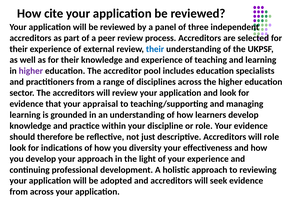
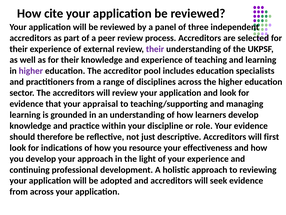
their at (155, 49) colour: blue -> purple
will role: role -> first
diversity: diversity -> resource
